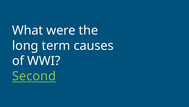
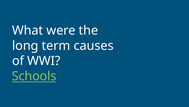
Second: Second -> Schools
